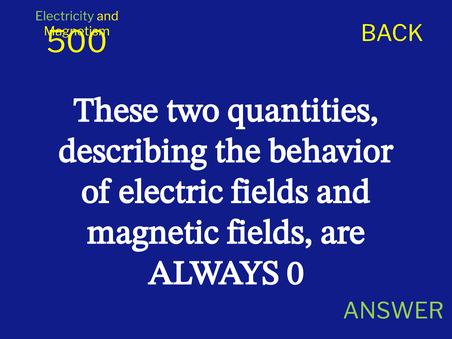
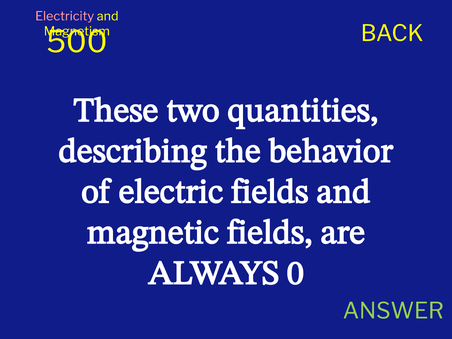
Electricity colour: light green -> pink
